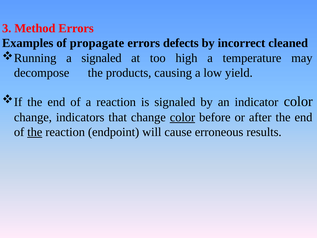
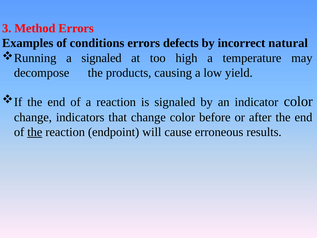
propagate: propagate -> conditions
cleaned: cleaned -> natural
color at (182, 117) underline: present -> none
